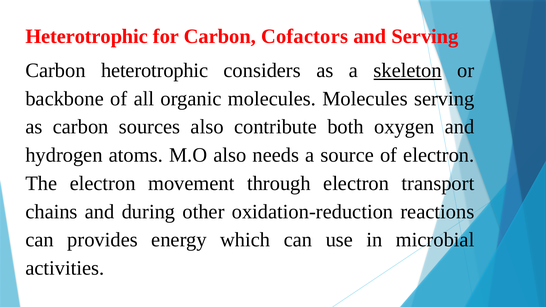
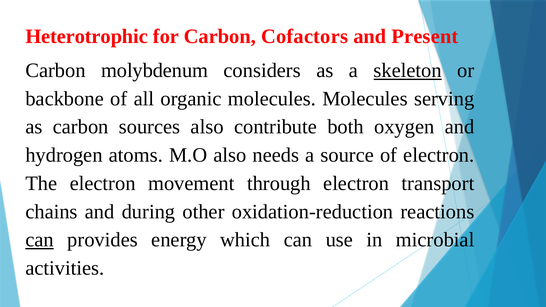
and Serving: Serving -> Present
Carbon heterotrophic: heterotrophic -> molybdenum
can at (40, 240) underline: none -> present
